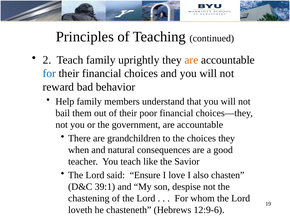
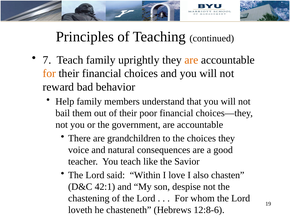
2: 2 -> 7
for at (49, 73) colour: blue -> orange
when: when -> voice
Ensure: Ensure -> Within
39:1: 39:1 -> 42:1
12:9-6: 12:9-6 -> 12:8-6
